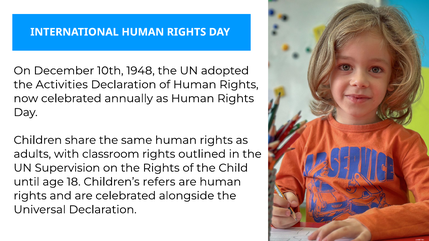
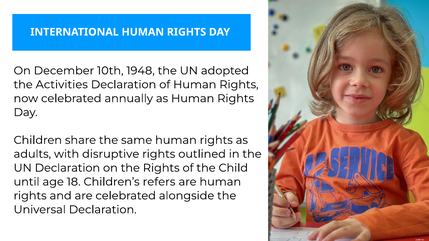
classroom: classroom -> disruptive
UN Supervision: Supervision -> Declaration
